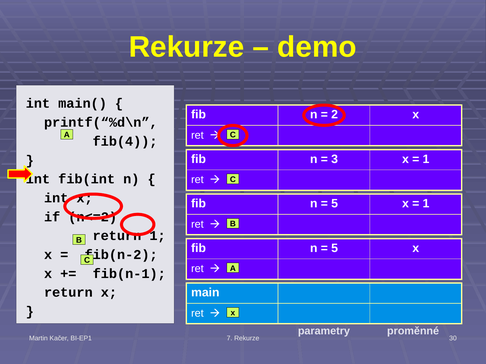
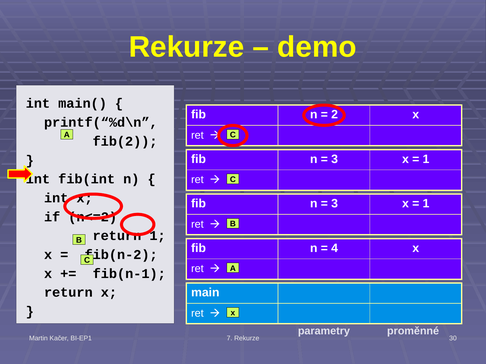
fib(4: fib(4 -> fib(2
5 at (335, 204): 5 -> 3
5 at (335, 248): 5 -> 4
